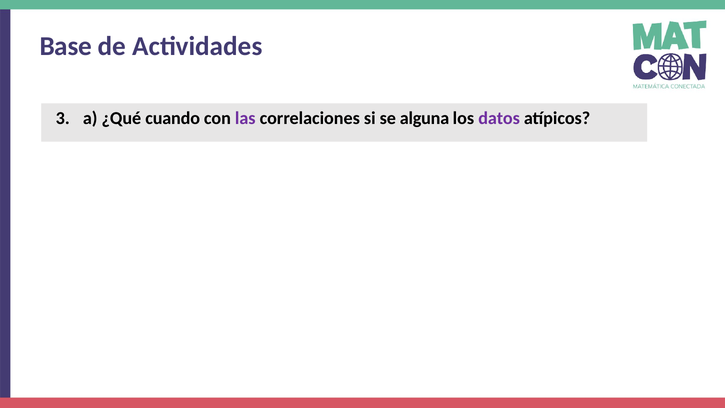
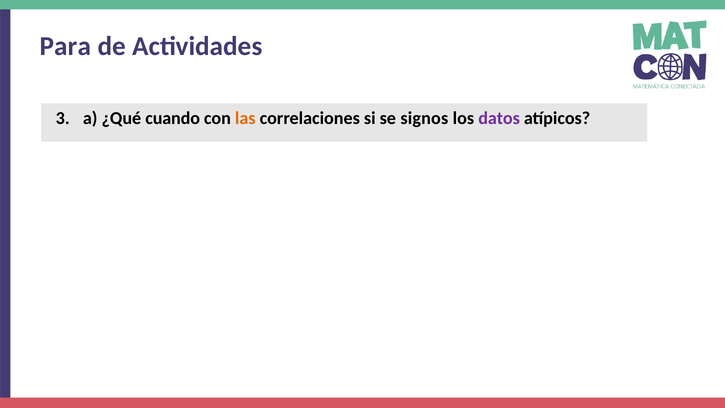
Base: Base -> Para
las colour: purple -> orange
alguna: alguna -> signos
